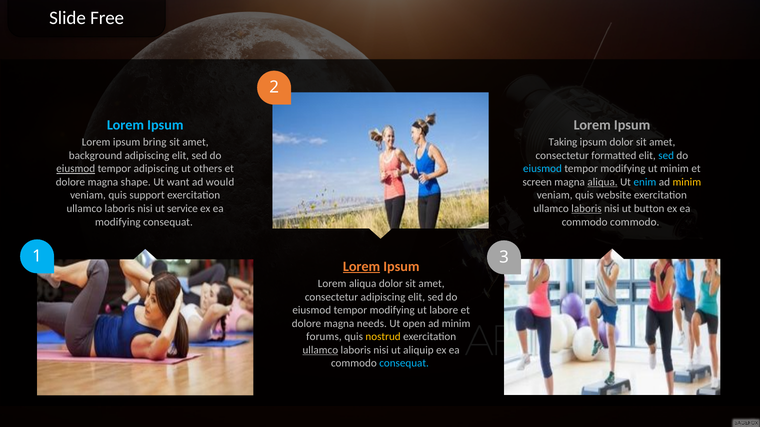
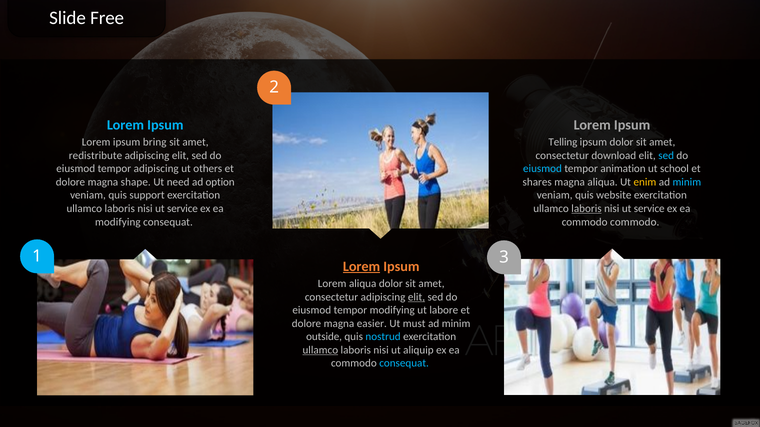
Taking: Taking -> Telling
background: background -> redistribute
formatted: formatted -> download
eiusmod at (76, 169) underline: present -> none
modifying at (623, 169): modifying -> animation
ut minim: minim -> school
want: want -> need
would: would -> option
screen: screen -> shares
aliqua at (603, 182) underline: present -> none
enim colour: light blue -> yellow
minim at (687, 182) colour: yellow -> light blue
button at (649, 209): button -> service
elit at (416, 297) underline: none -> present
needs: needs -> easier
open: open -> must
forums: forums -> outside
nostrud colour: yellow -> light blue
